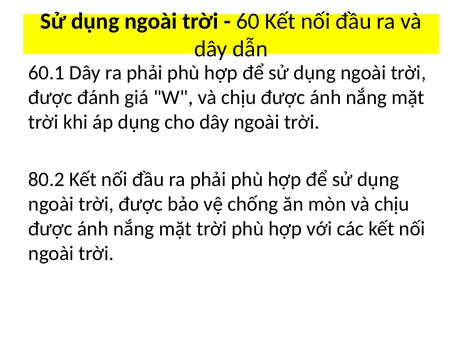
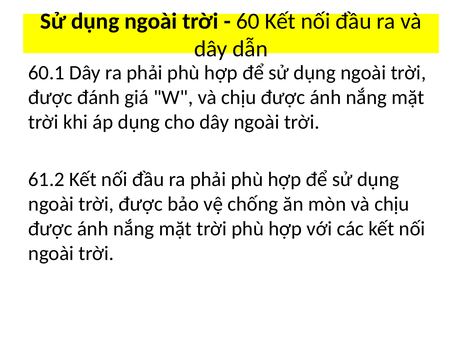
80.2: 80.2 -> 61.2
